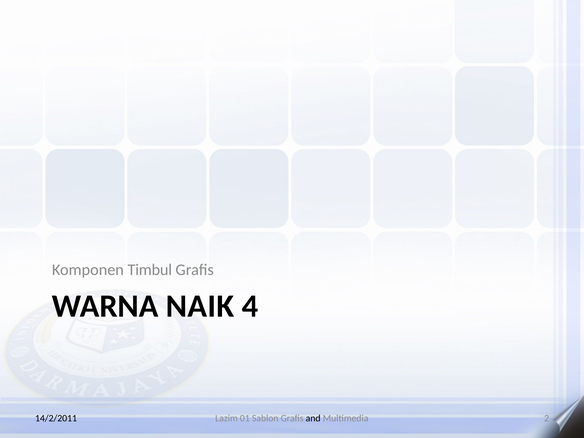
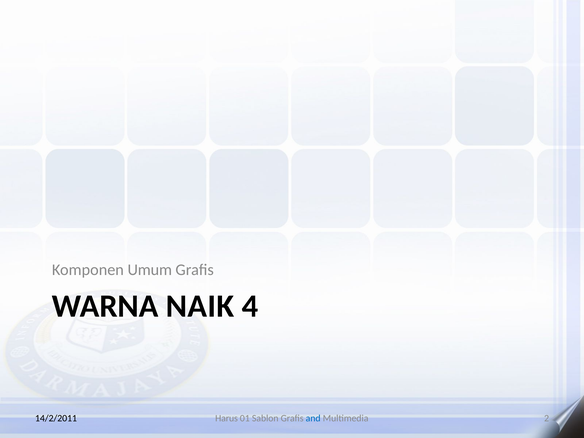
Timbul: Timbul -> Umum
Lazim: Lazim -> Harus
and colour: black -> blue
